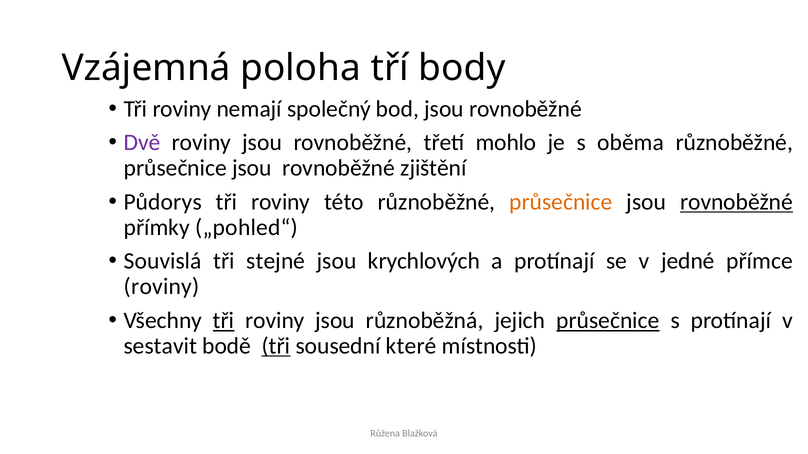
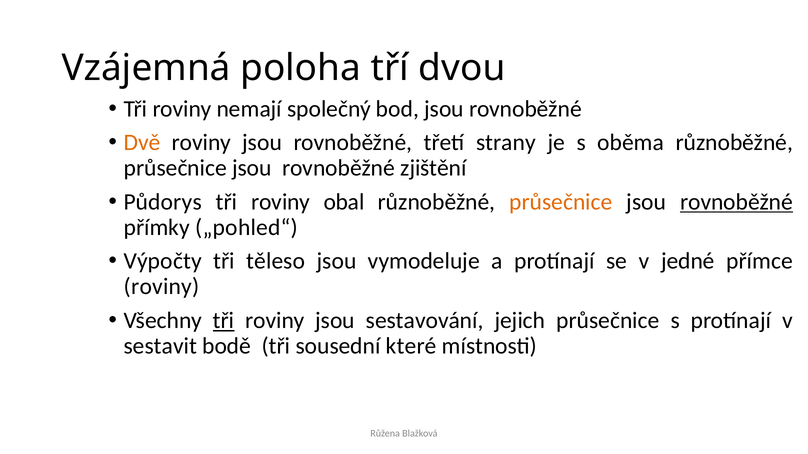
body: body -> dvou
Dvě colour: purple -> orange
mohlo: mohlo -> strany
této: této -> obal
Souvislá: Souvislá -> Výpočty
stejné: stejné -> těleso
krychlových: krychlových -> vymodeluje
různoběžná: různoběžná -> sestavování
průsečnice at (608, 321) underline: present -> none
tři at (276, 346) underline: present -> none
